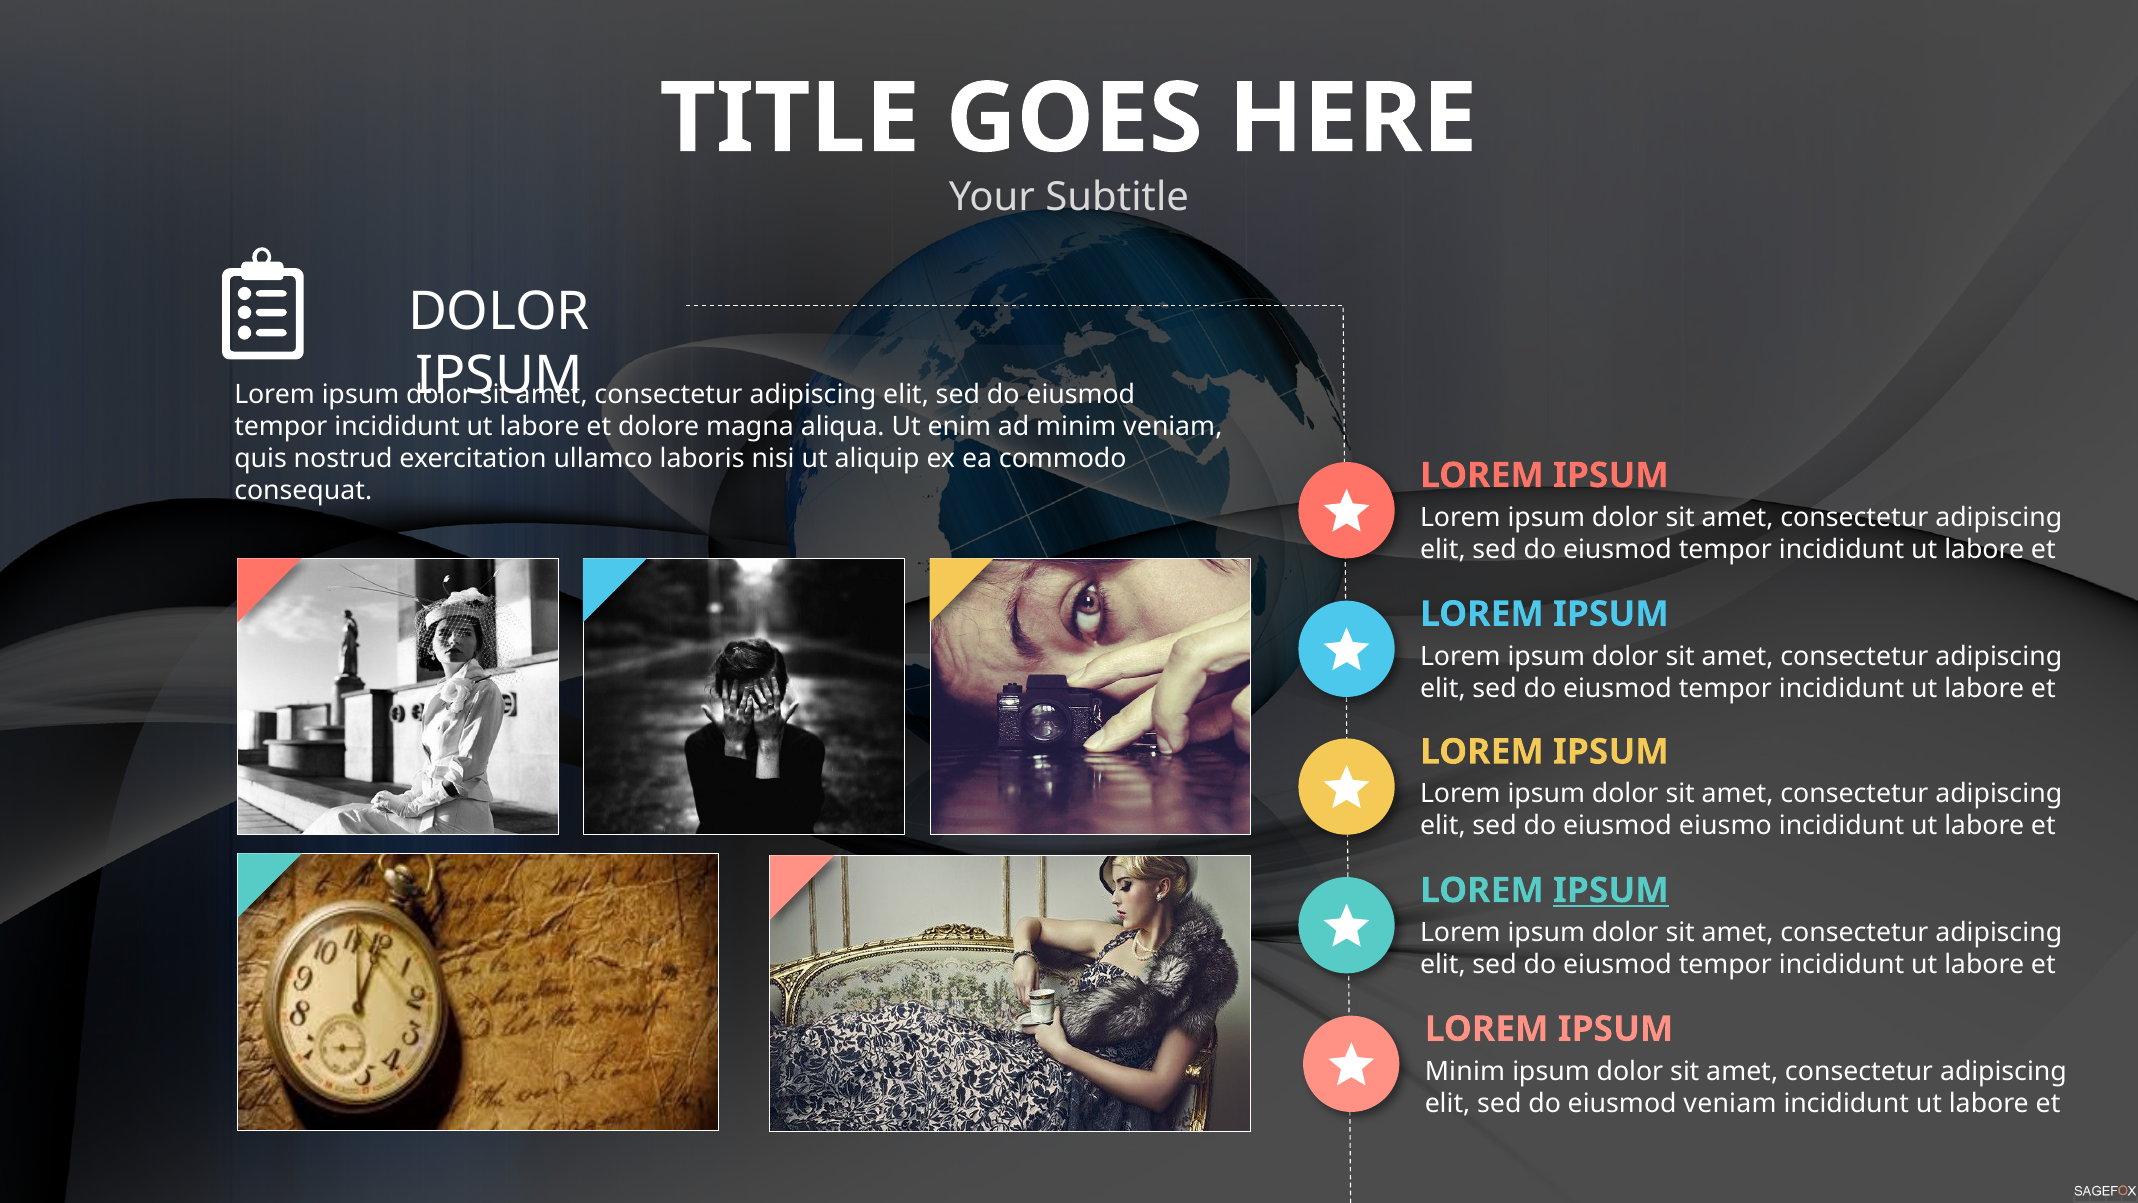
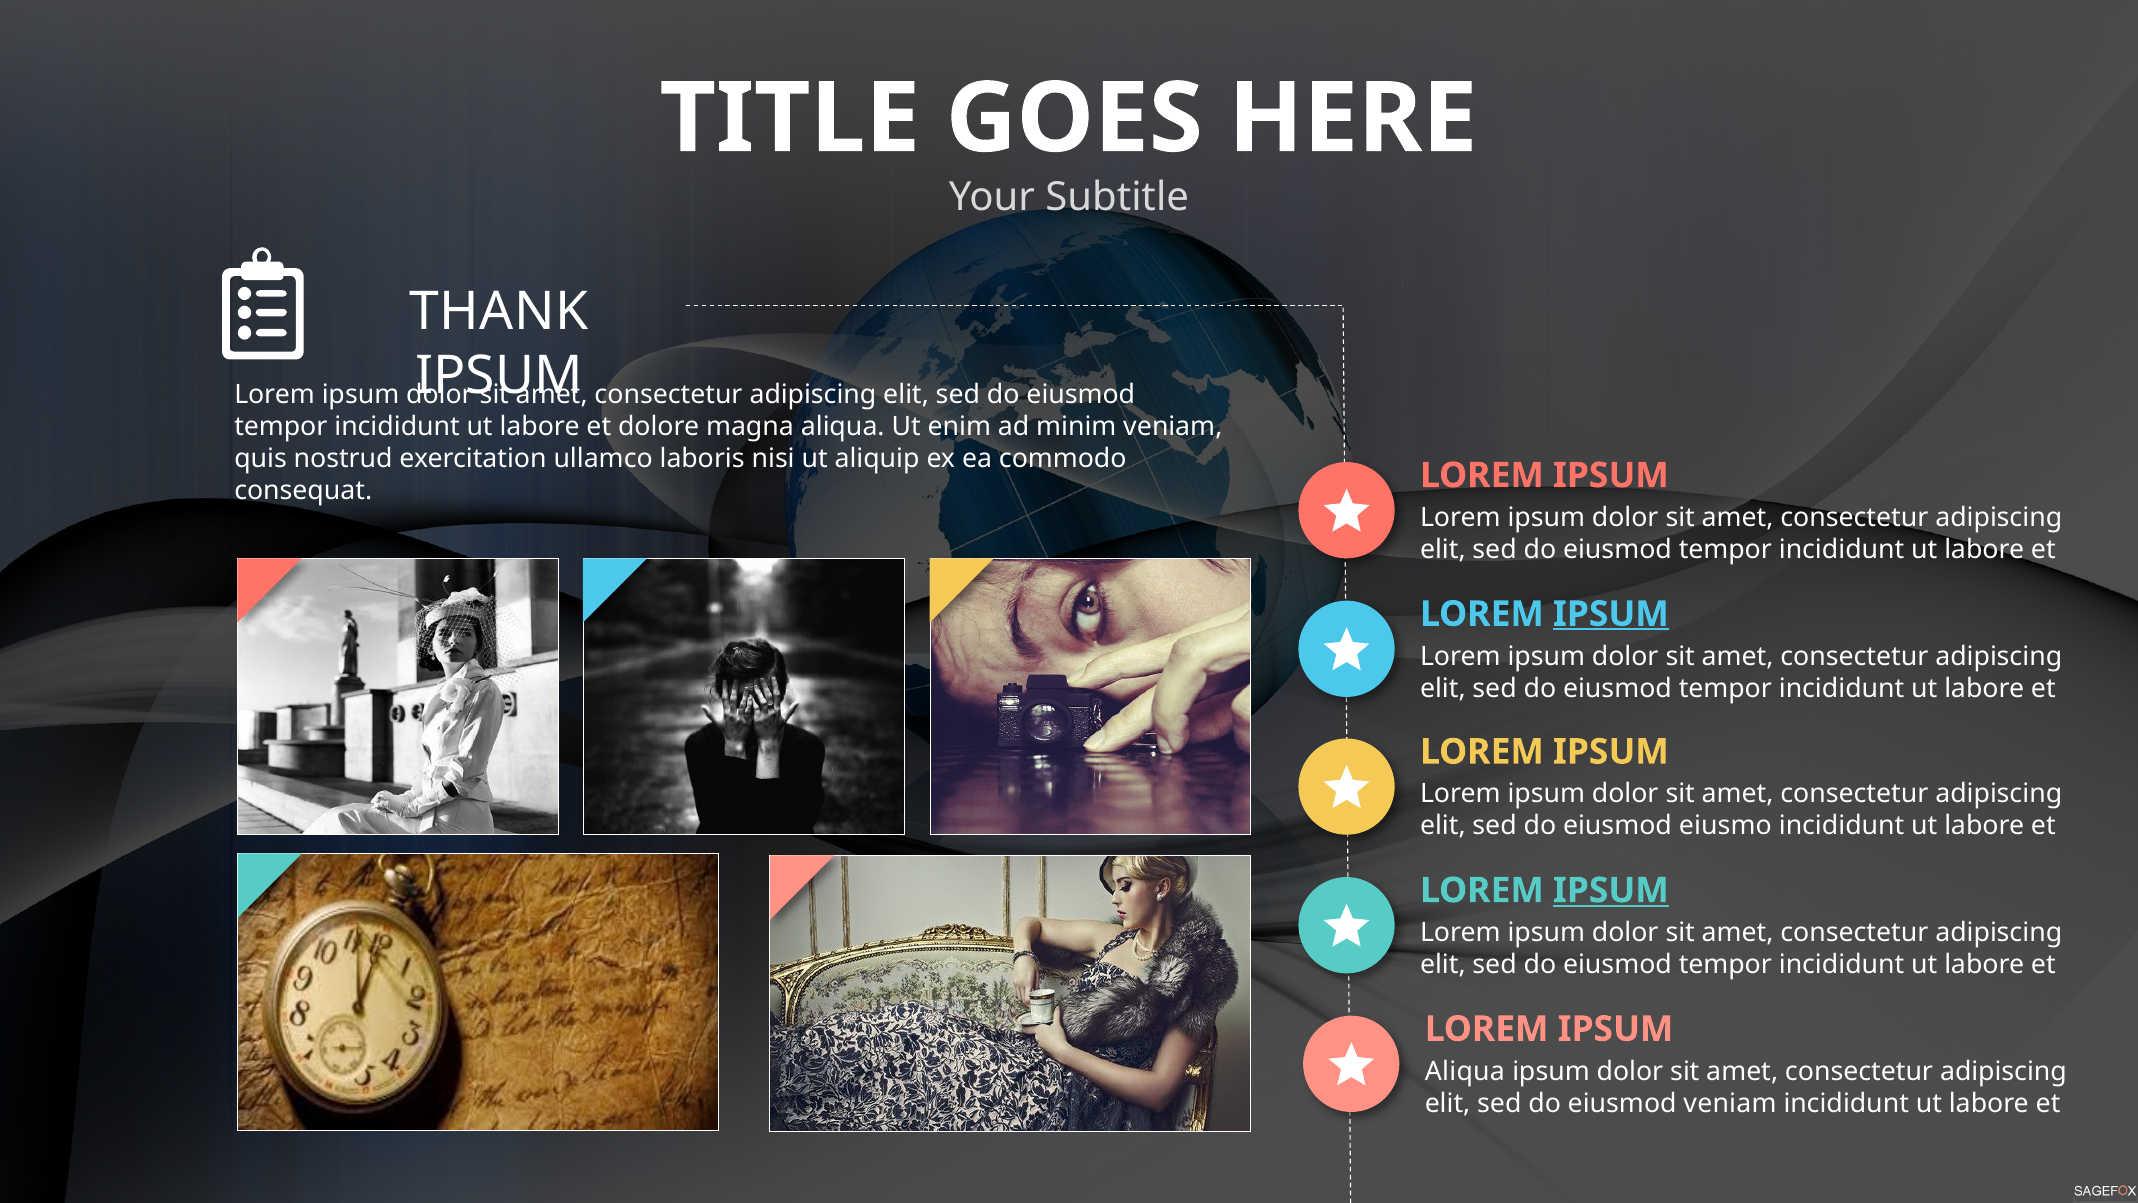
DOLOR at (499, 312): DOLOR -> THANK
IPSUM at (1611, 614) underline: none -> present
Minim at (1465, 1071): Minim -> Aliqua
